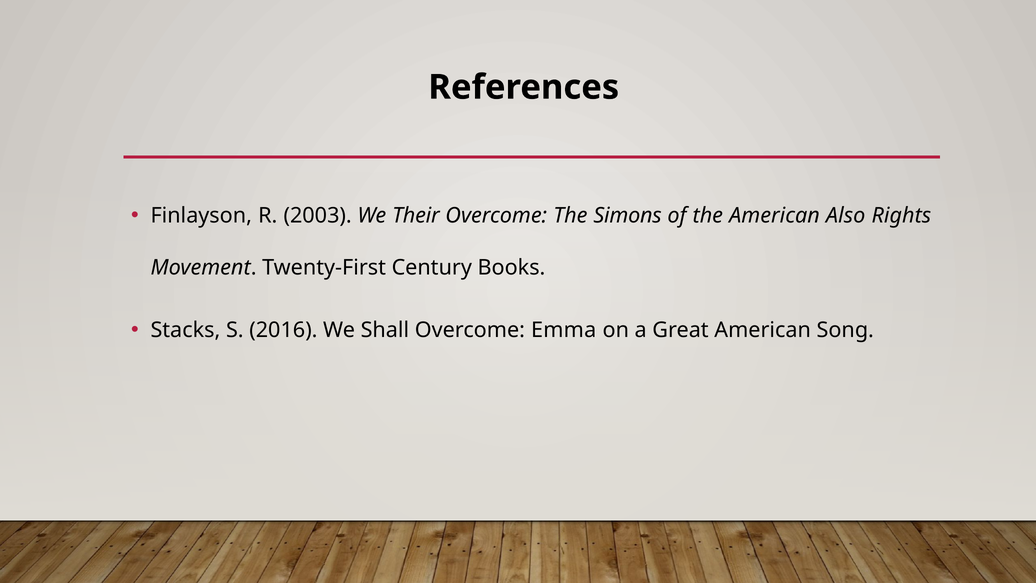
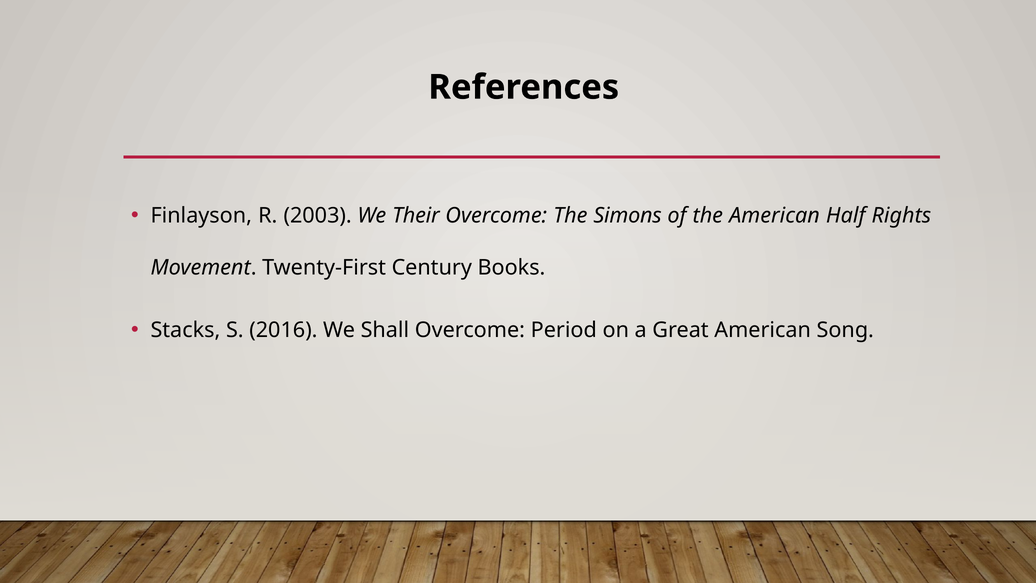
Also: Also -> Half
Emma: Emma -> Period
